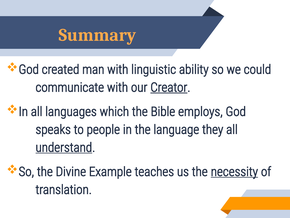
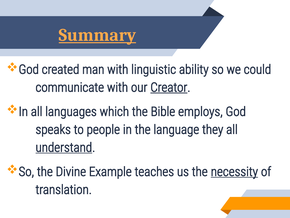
Summary underline: none -> present
